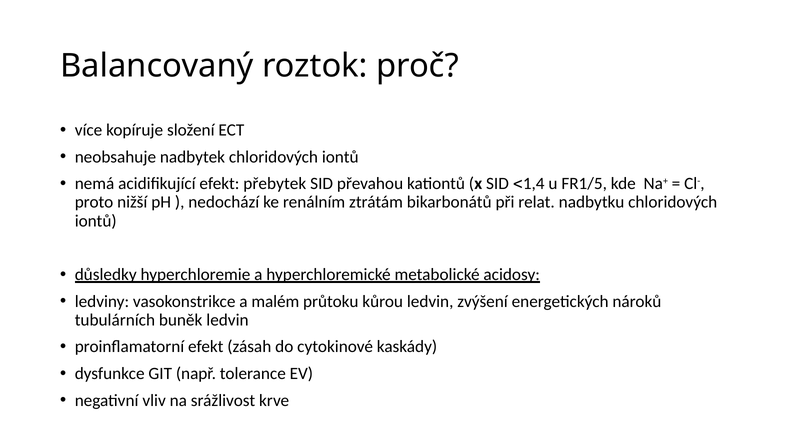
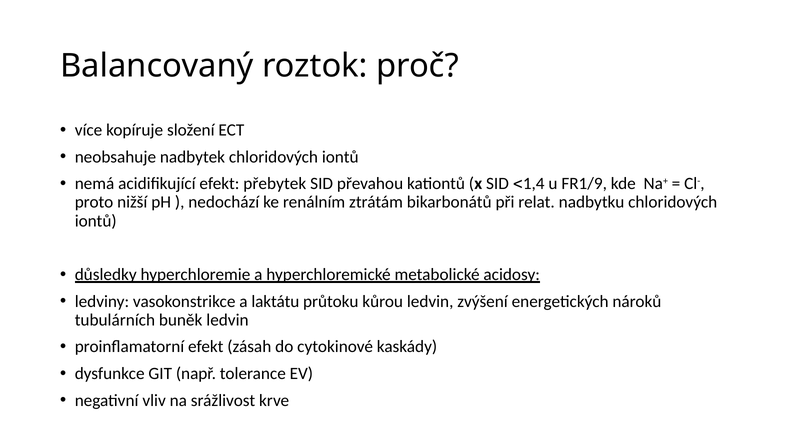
FR1/5: FR1/5 -> FR1/9
malém: malém -> laktátu
